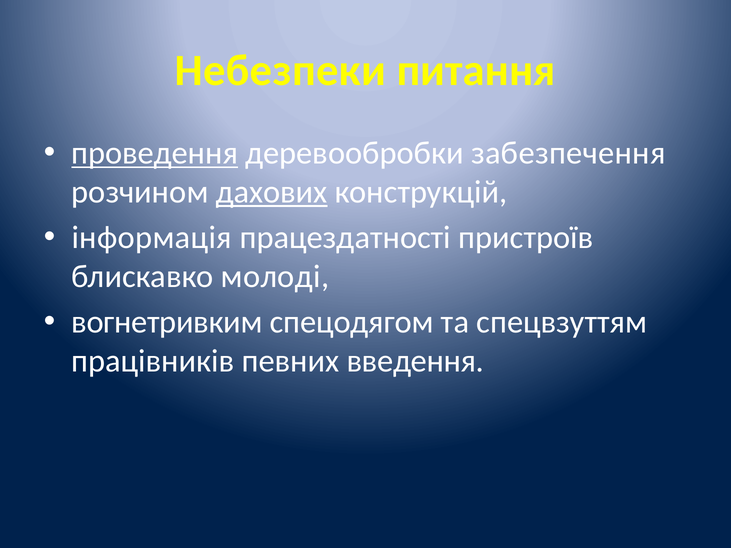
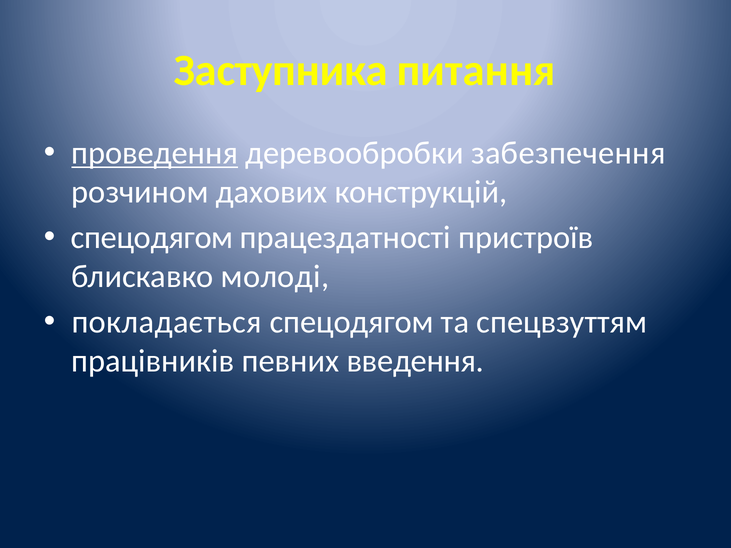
Небезпеки: Небезпеки -> Заступника
дахових underline: present -> none
інформація at (152, 238): інформація -> спецодягом
вогнетривким: вогнетривким -> покладається
